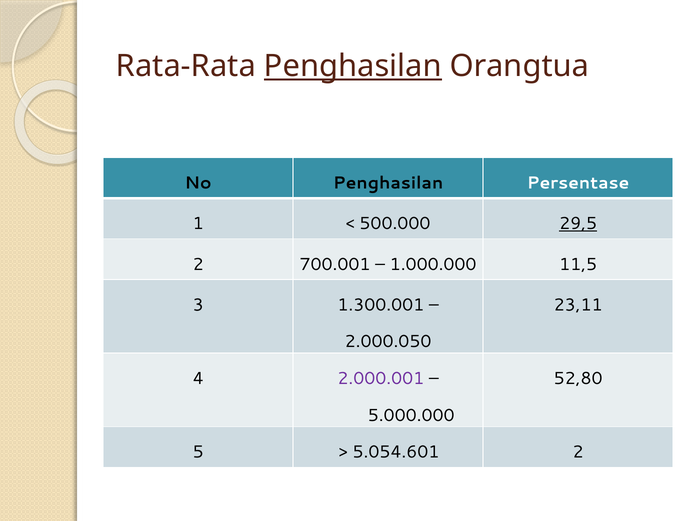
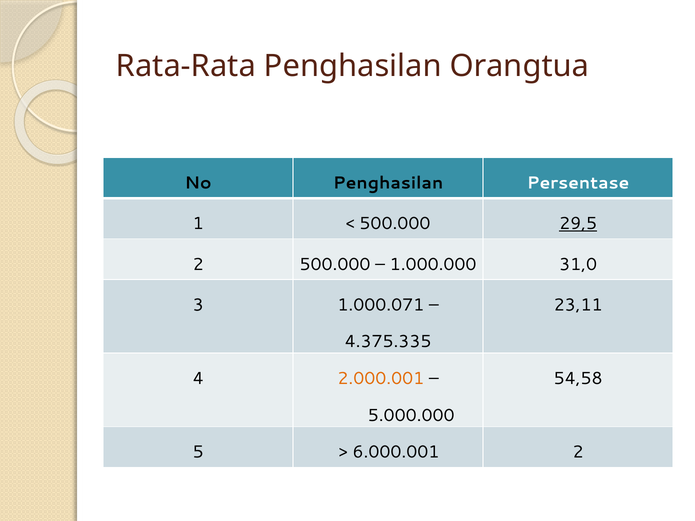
Penghasilan at (353, 66) underline: present -> none
2 700.001: 700.001 -> 500.000
11,5: 11,5 -> 31,0
1.300.001: 1.300.001 -> 1.000.071
2.000.050: 2.000.050 -> 4.375.335
2.000.001 colour: purple -> orange
52,80: 52,80 -> 54,58
5.054.601: 5.054.601 -> 6.000.001
